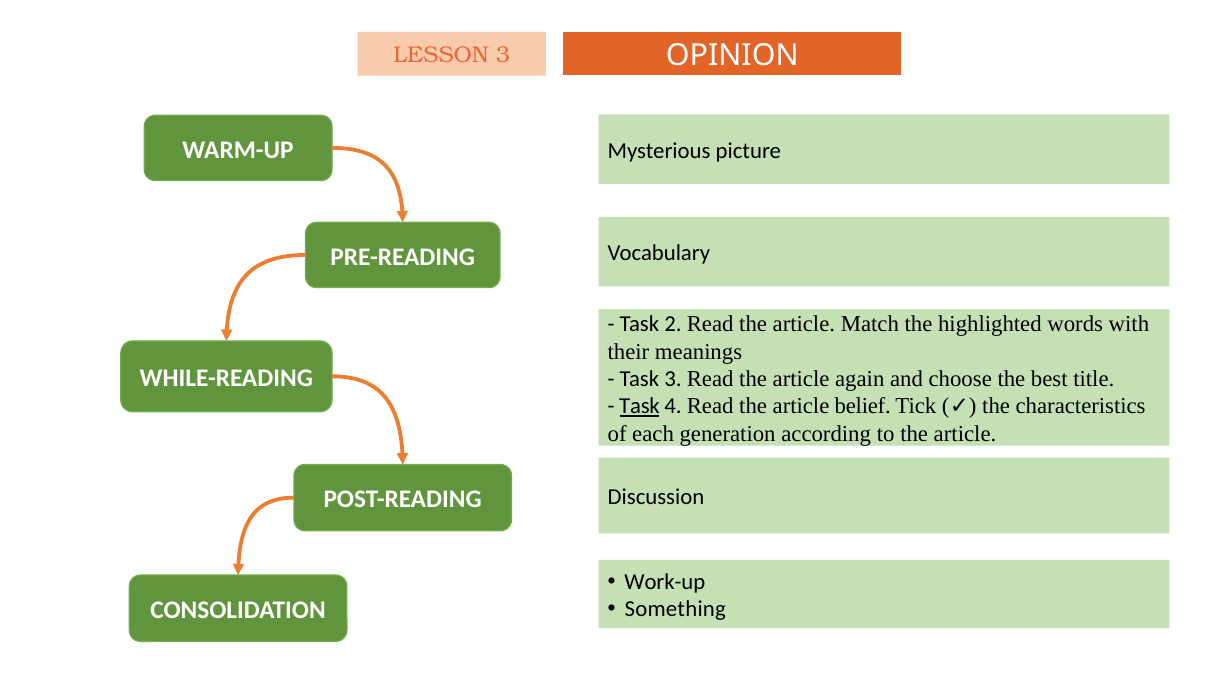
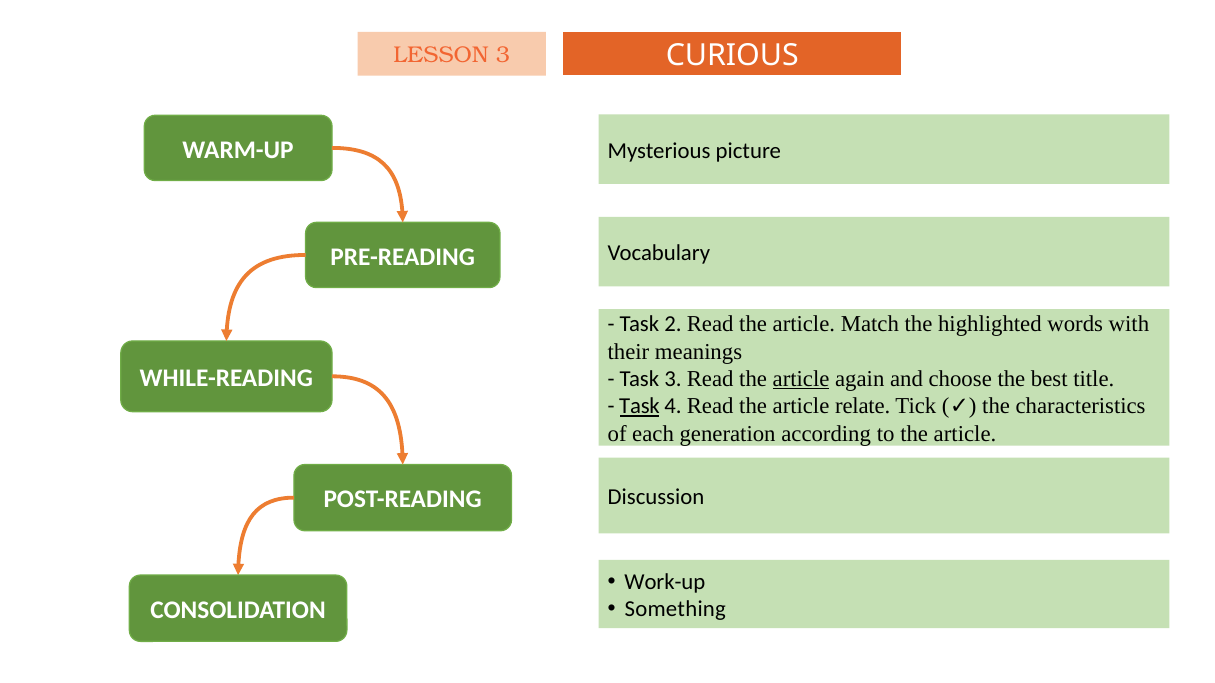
OPINION: OPINION -> CURIOUS
article at (801, 379) underline: none -> present
belief: belief -> relate
